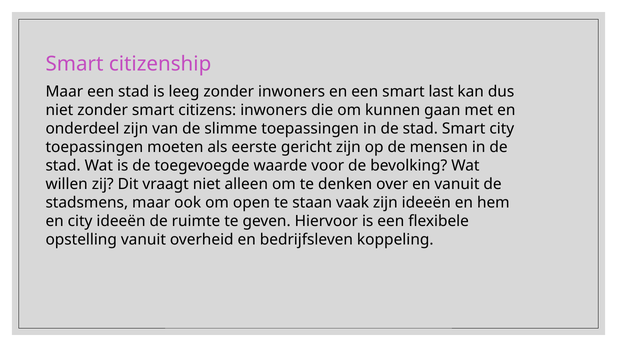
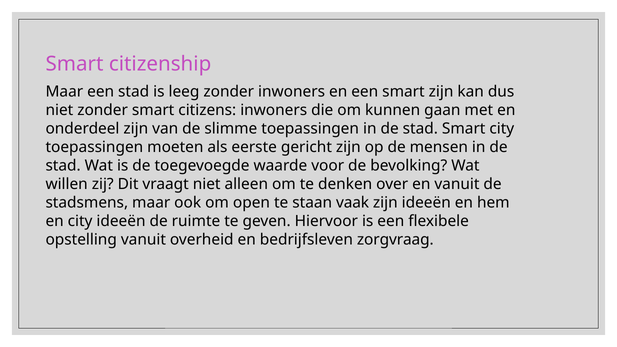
smart last: last -> zijn
koppeling: koppeling -> zorgvraag
